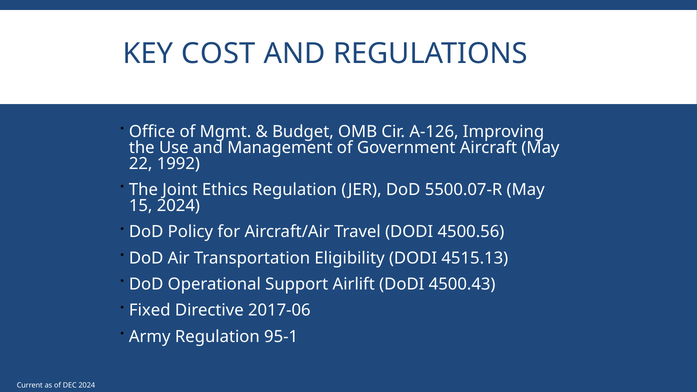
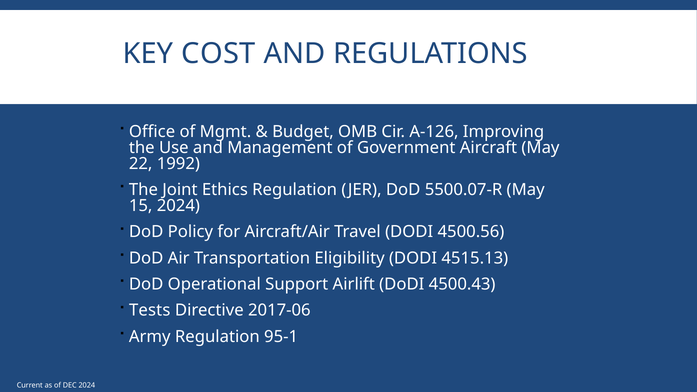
Fixed: Fixed -> Tests
